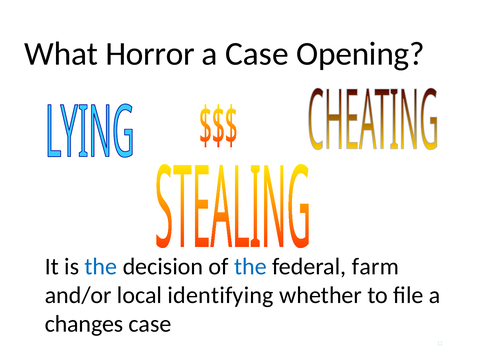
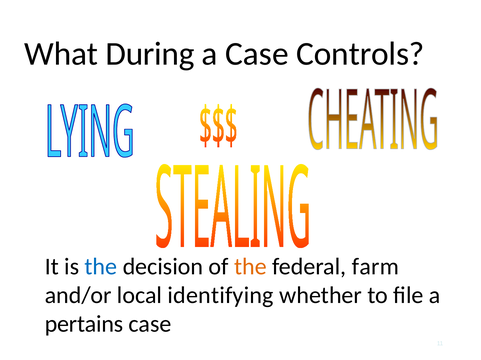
Horror: Horror -> During
Opening: Opening -> Controls
the at (250, 267) colour: blue -> orange
changes: changes -> pertains
